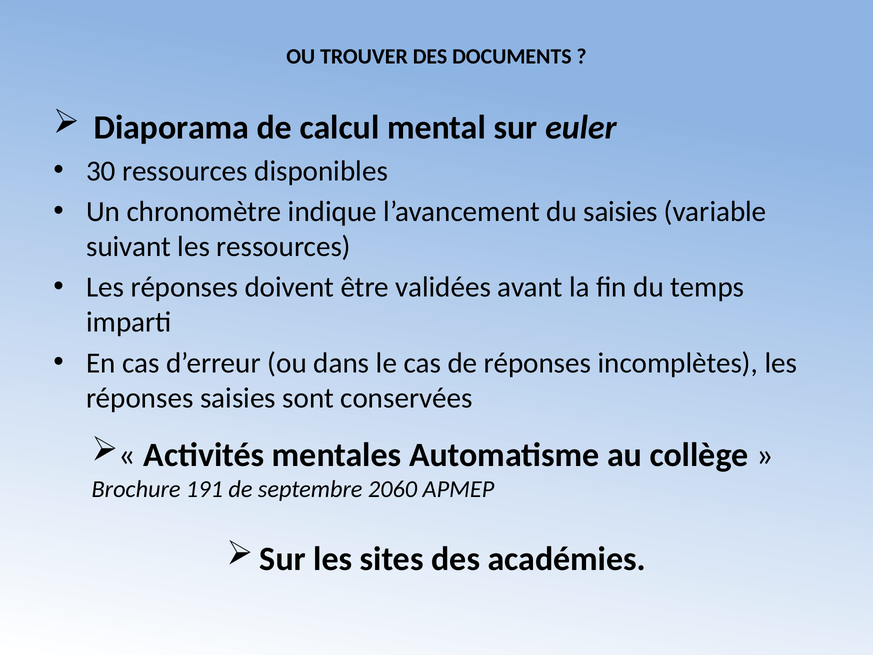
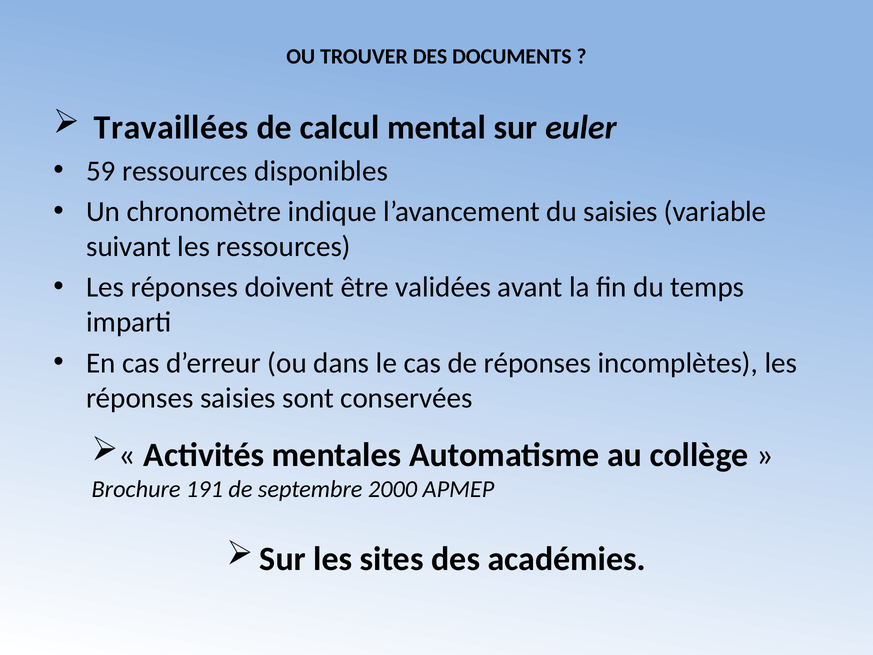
Diaporama: Diaporama -> Travaillées
30: 30 -> 59
2060: 2060 -> 2000
